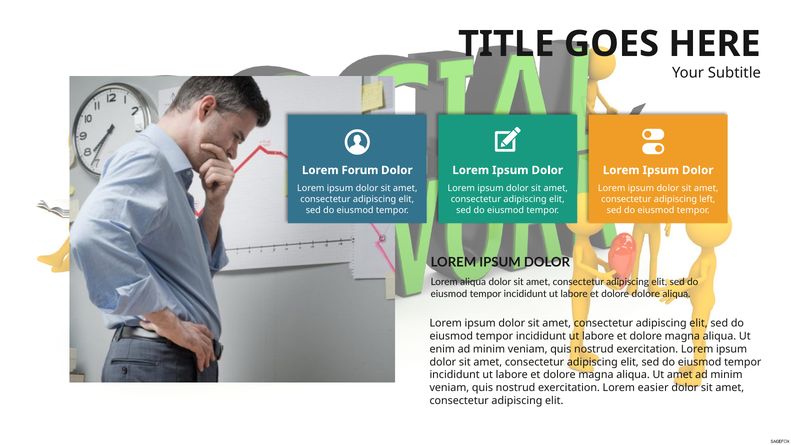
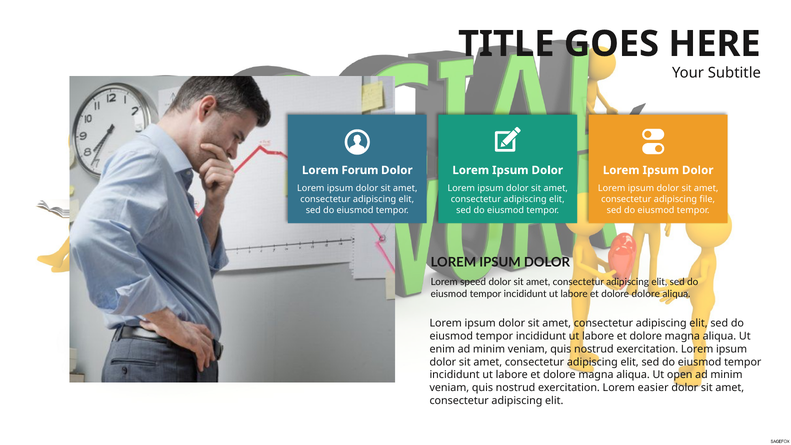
left: left -> file
Lorem aliqua: aliqua -> speed
Ut amet: amet -> open
